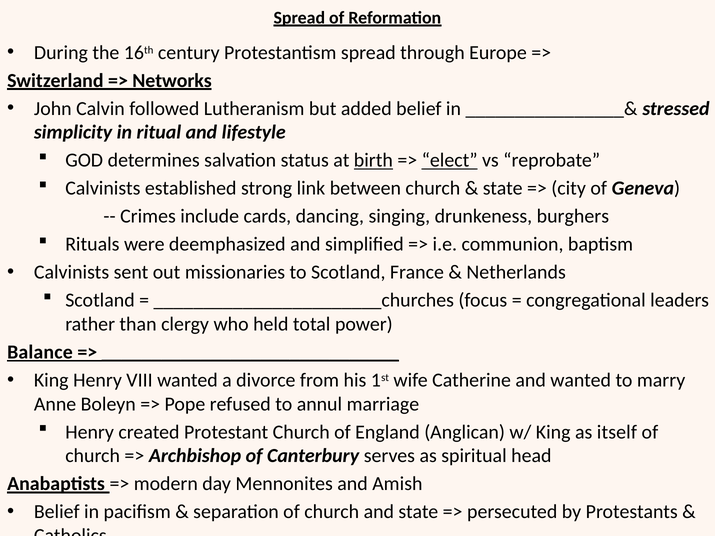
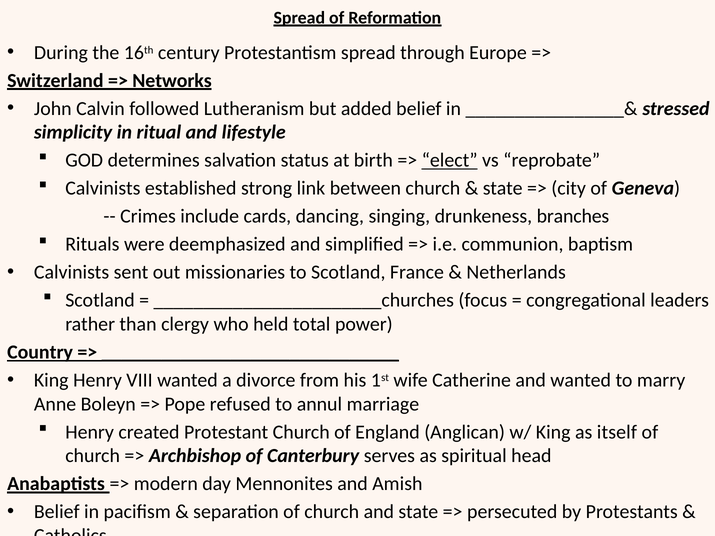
birth underline: present -> none
burghers: burghers -> branches
Balance: Balance -> Country
